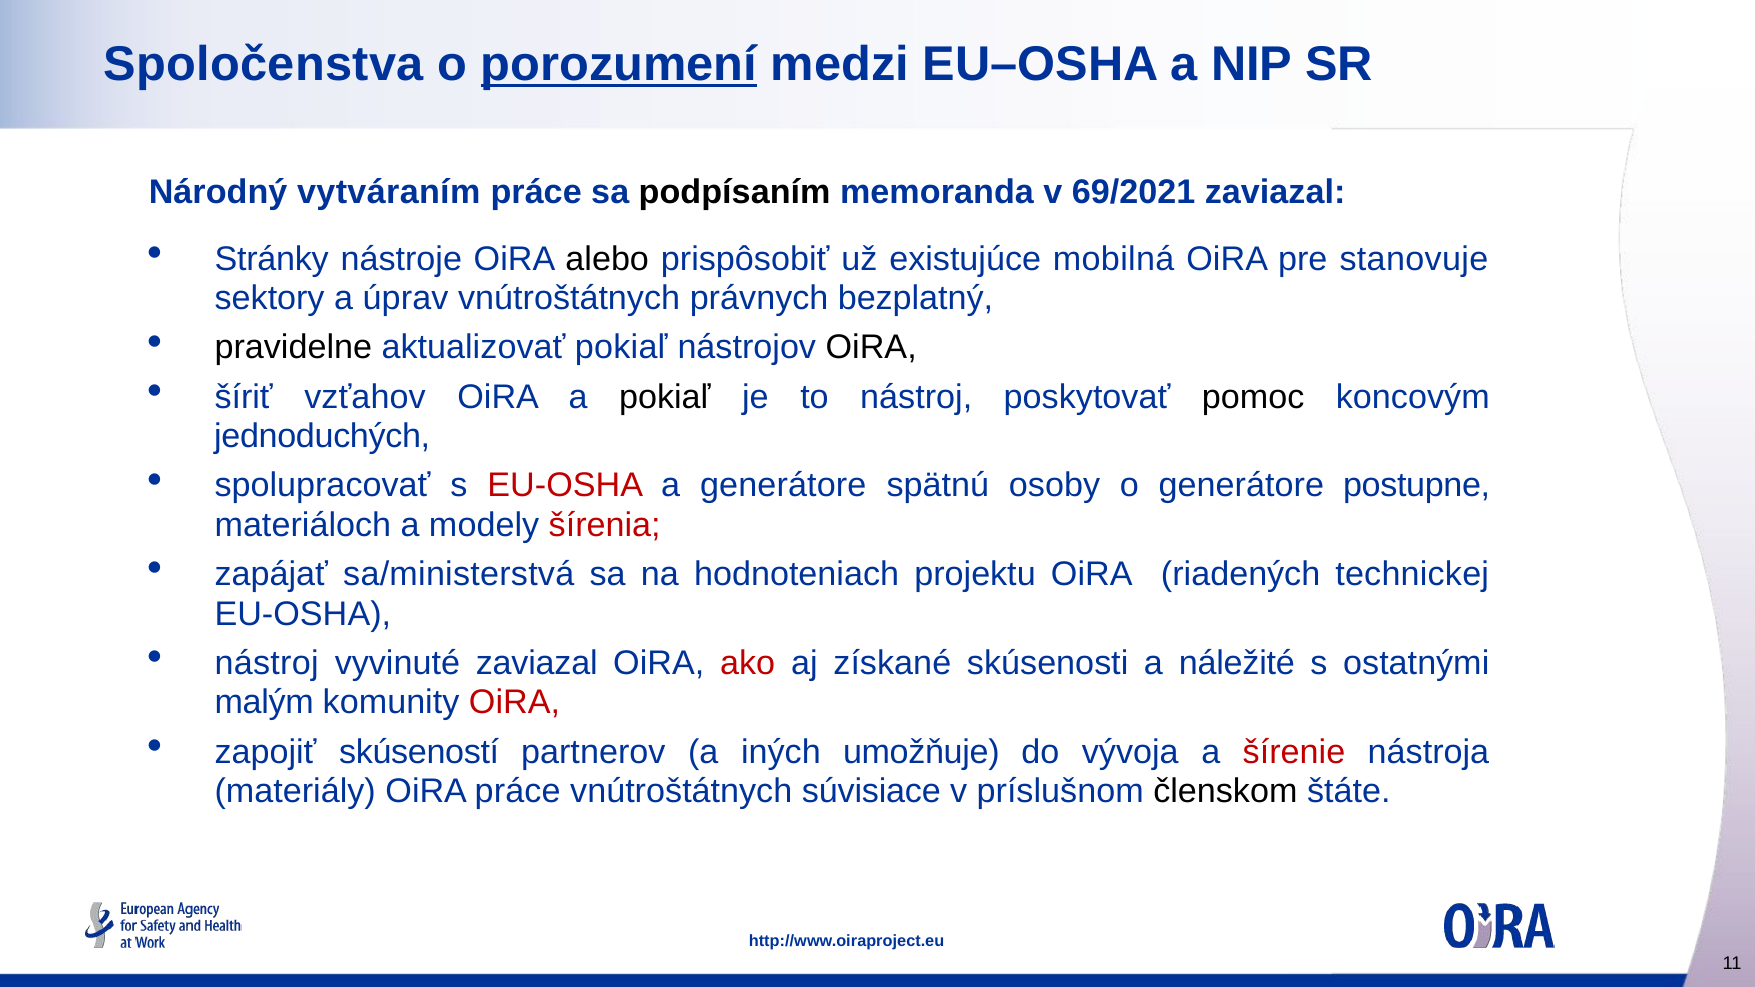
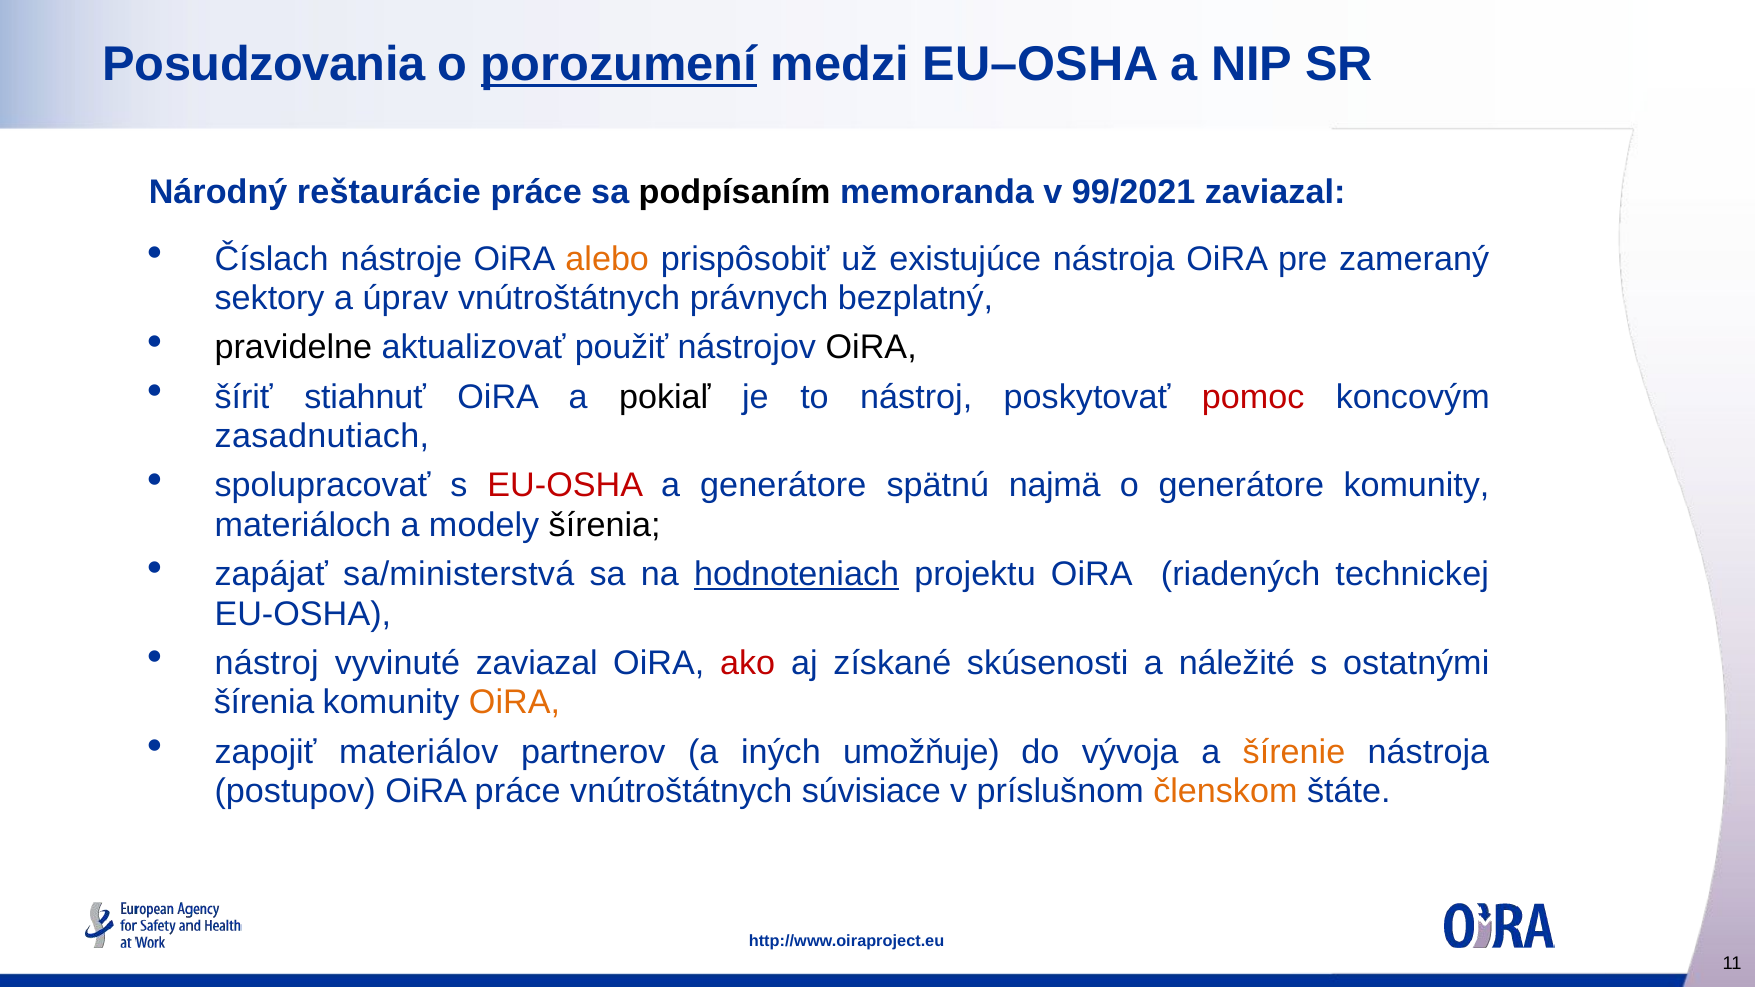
Spoločenstva: Spoločenstva -> Posudzovania
vytváraním: vytváraním -> reštaurácie
69/2021: 69/2021 -> 99/2021
Stránky: Stránky -> Číslach
alebo colour: black -> orange
existujúce mobilná: mobilná -> nástroja
stanovuje: stanovuje -> zameraný
aktualizovať pokiaľ: pokiaľ -> použiť
vzťahov: vzťahov -> stiahnuť
pomoc colour: black -> red
jednoduchých: jednoduchých -> zasadnutiach
osoby: osoby -> najmä
generátore postupne: postupne -> komunity
šírenia at (605, 525) colour: red -> black
hodnoteniach underline: none -> present
malým at (264, 703): malým -> šírenia
OiRA at (514, 703) colour: red -> orange
skúseností: skúseností -> materiálov
šírenie colour: red -> orange
materiály: materiály -> postupov
členskom colour: black -> orange
